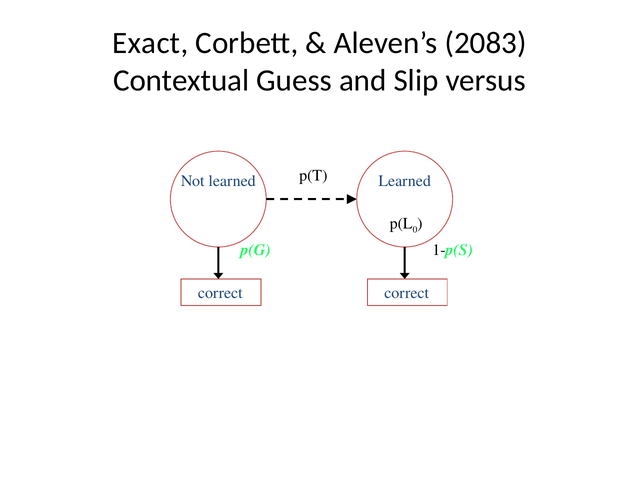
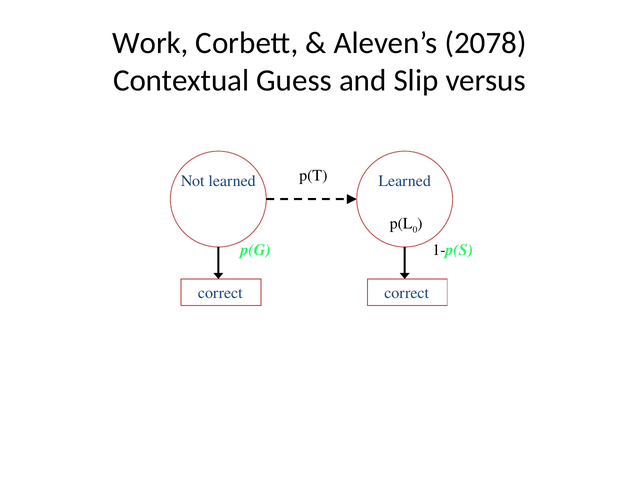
Exact: Exact -> Work
2083: 2083 -> 2078
